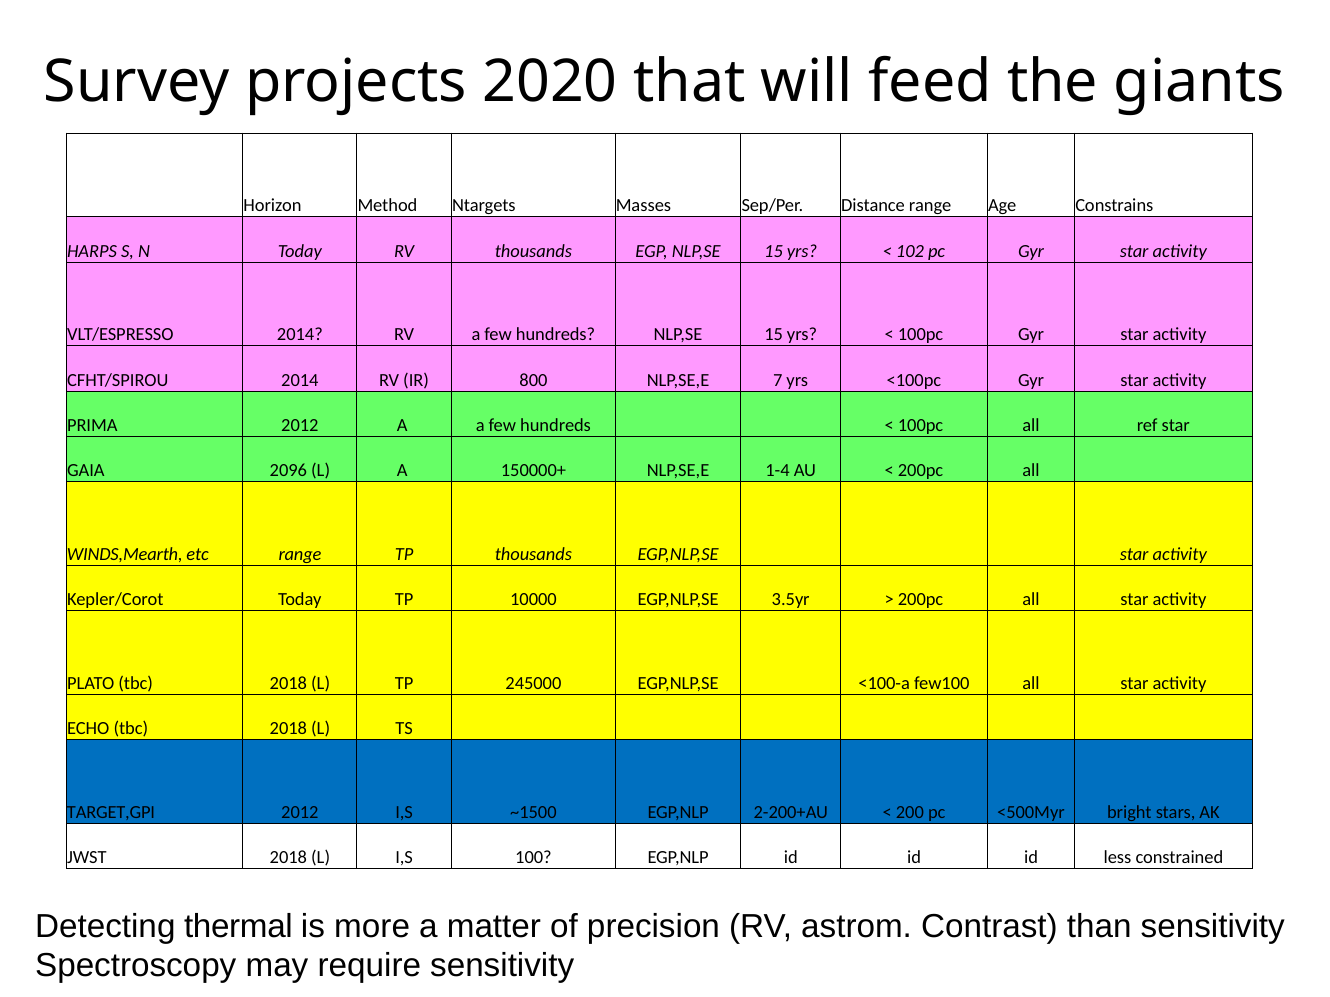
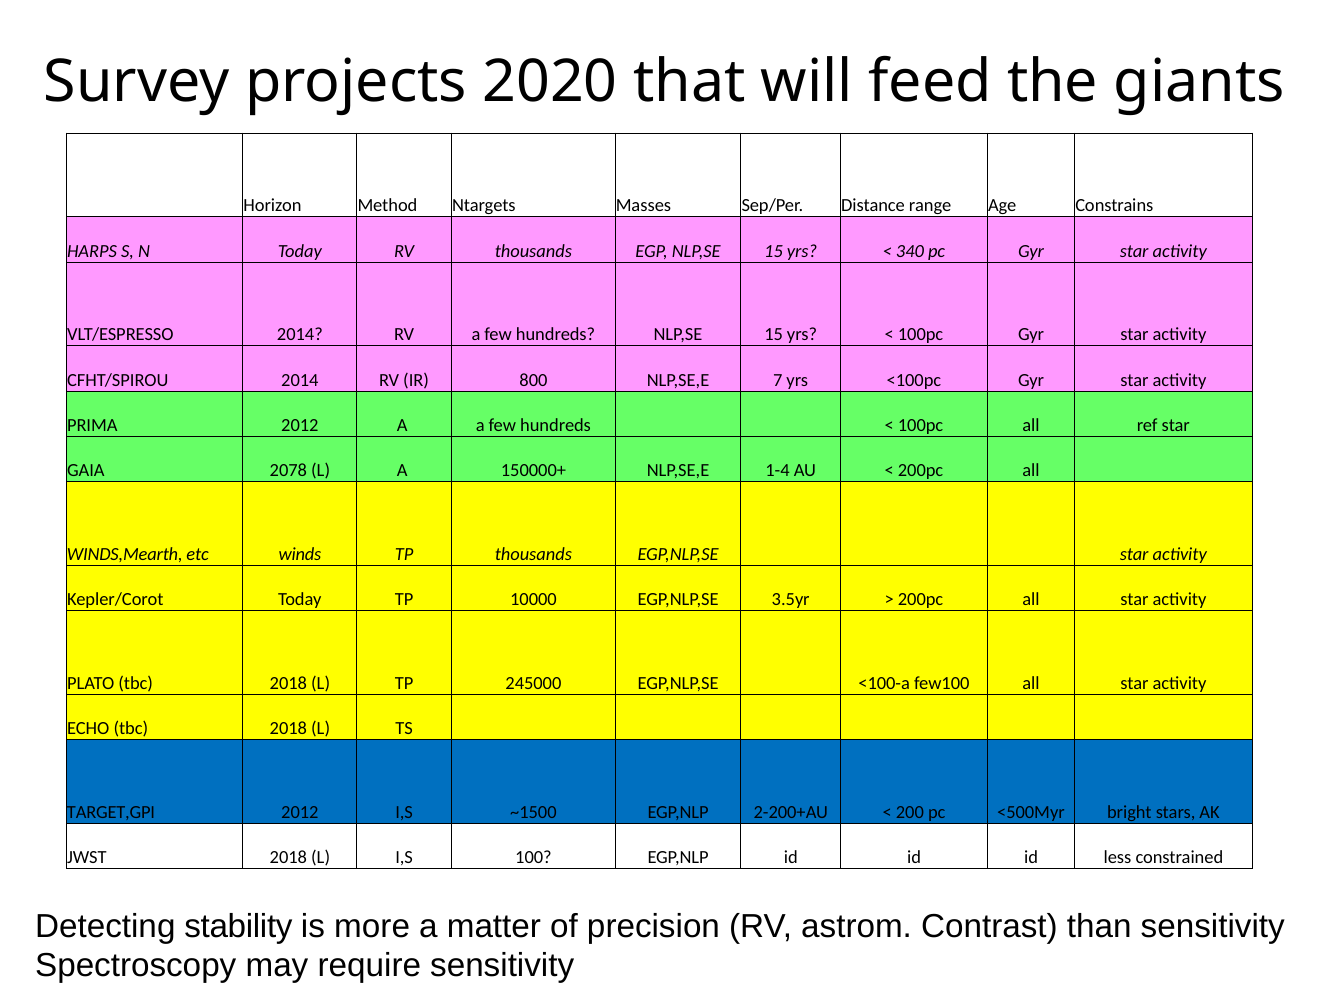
102: 102 -> 340
2096: 2096 -> 2078
etc range: range -> winds
thermal: thermal -> stability
